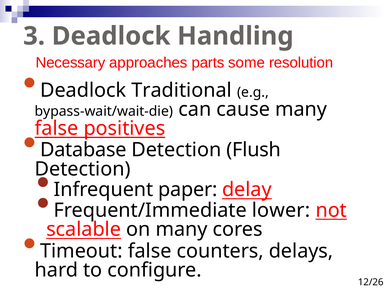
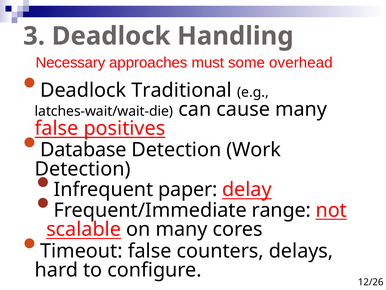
parts: parts -> must
resolution: resolution -> overhead
bypass-wait/wait-die: bypass-wait/wait-die -> latches-wait/wait-die
Flush: Flush -> Work
lower: lower -> range
